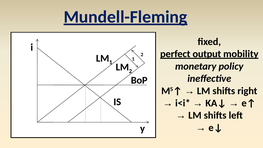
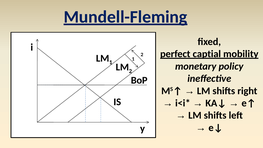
output: output -> captial
